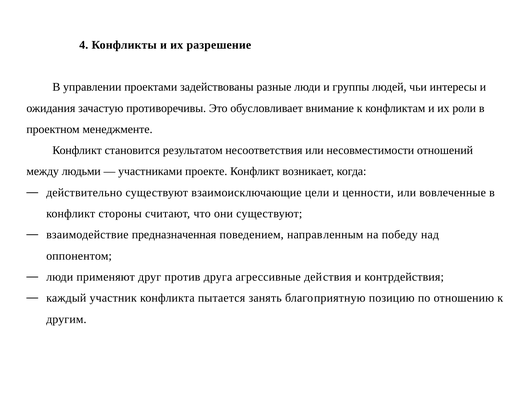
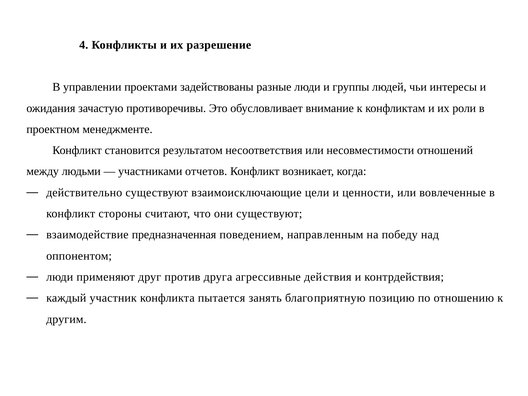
проекте: проекте -> отчетов
